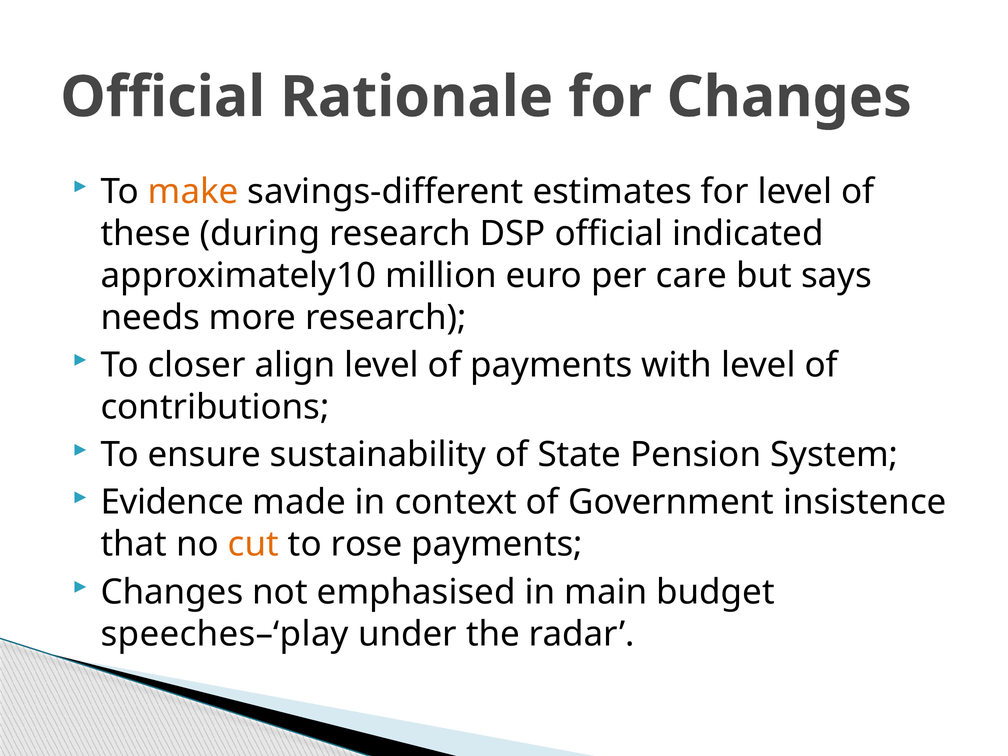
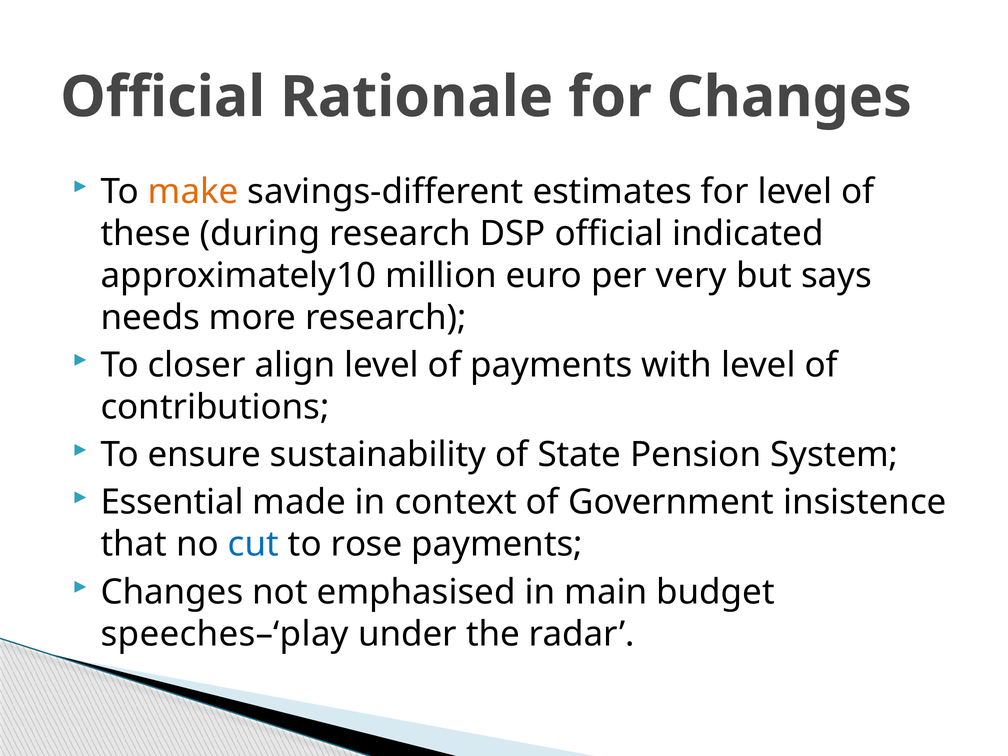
care: care -> very
Evidence: Evidence -> Essential
cut colour: orange -> blue
